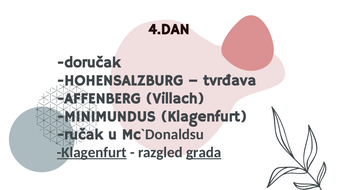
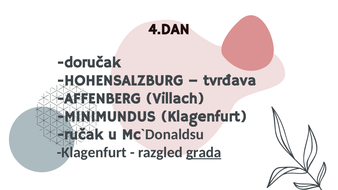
Klagenfurt at (92, 152) underline: present -> none
